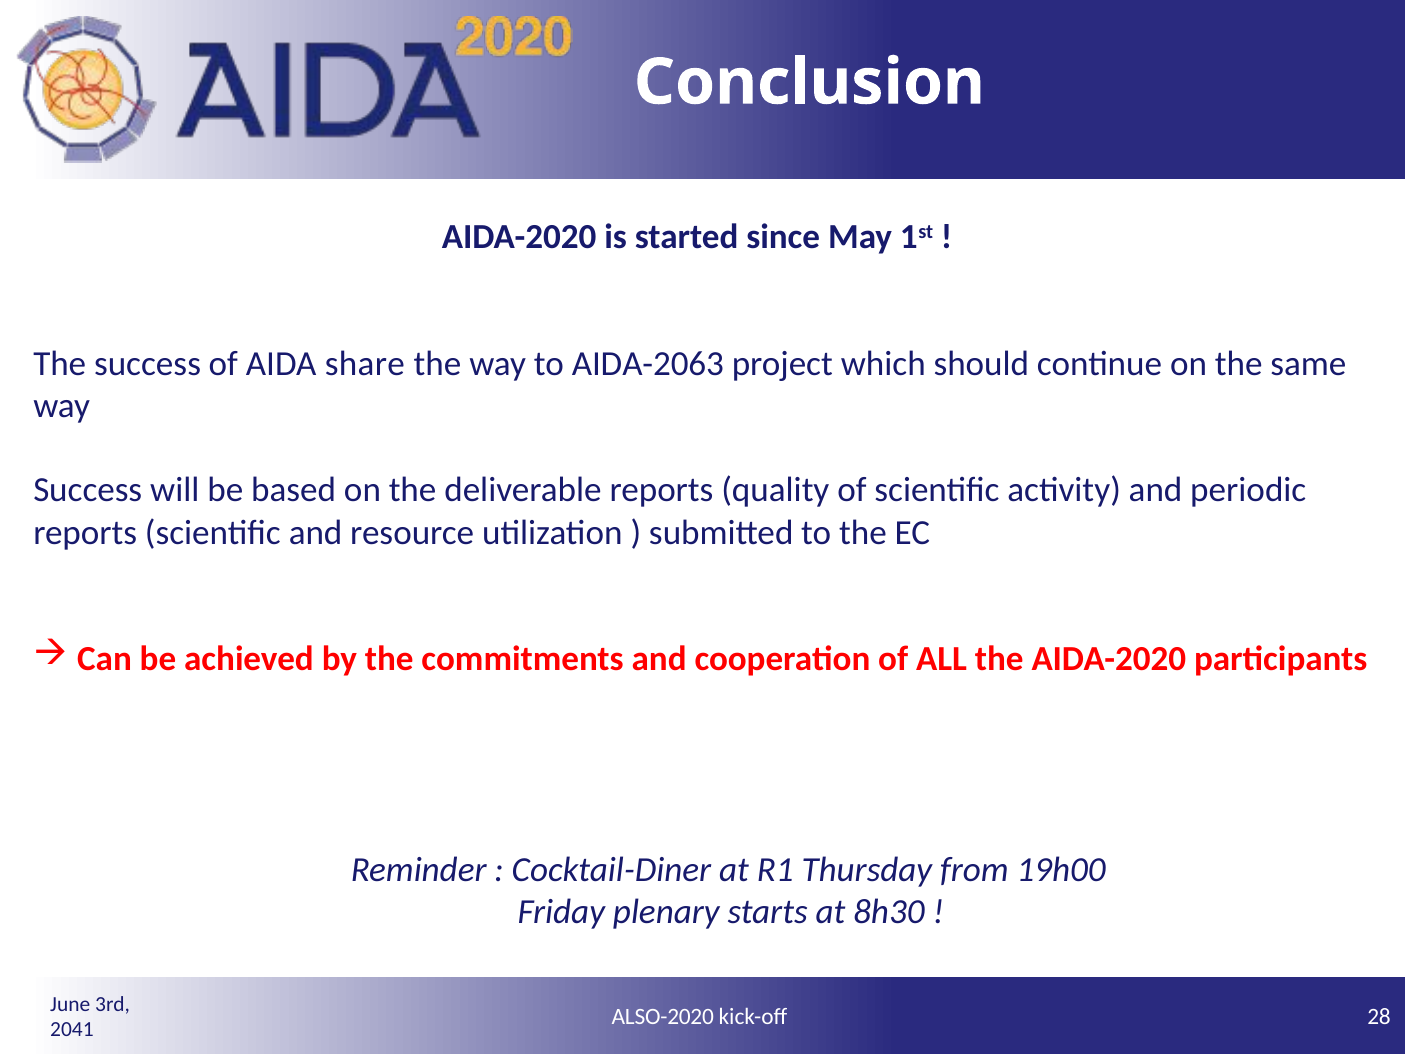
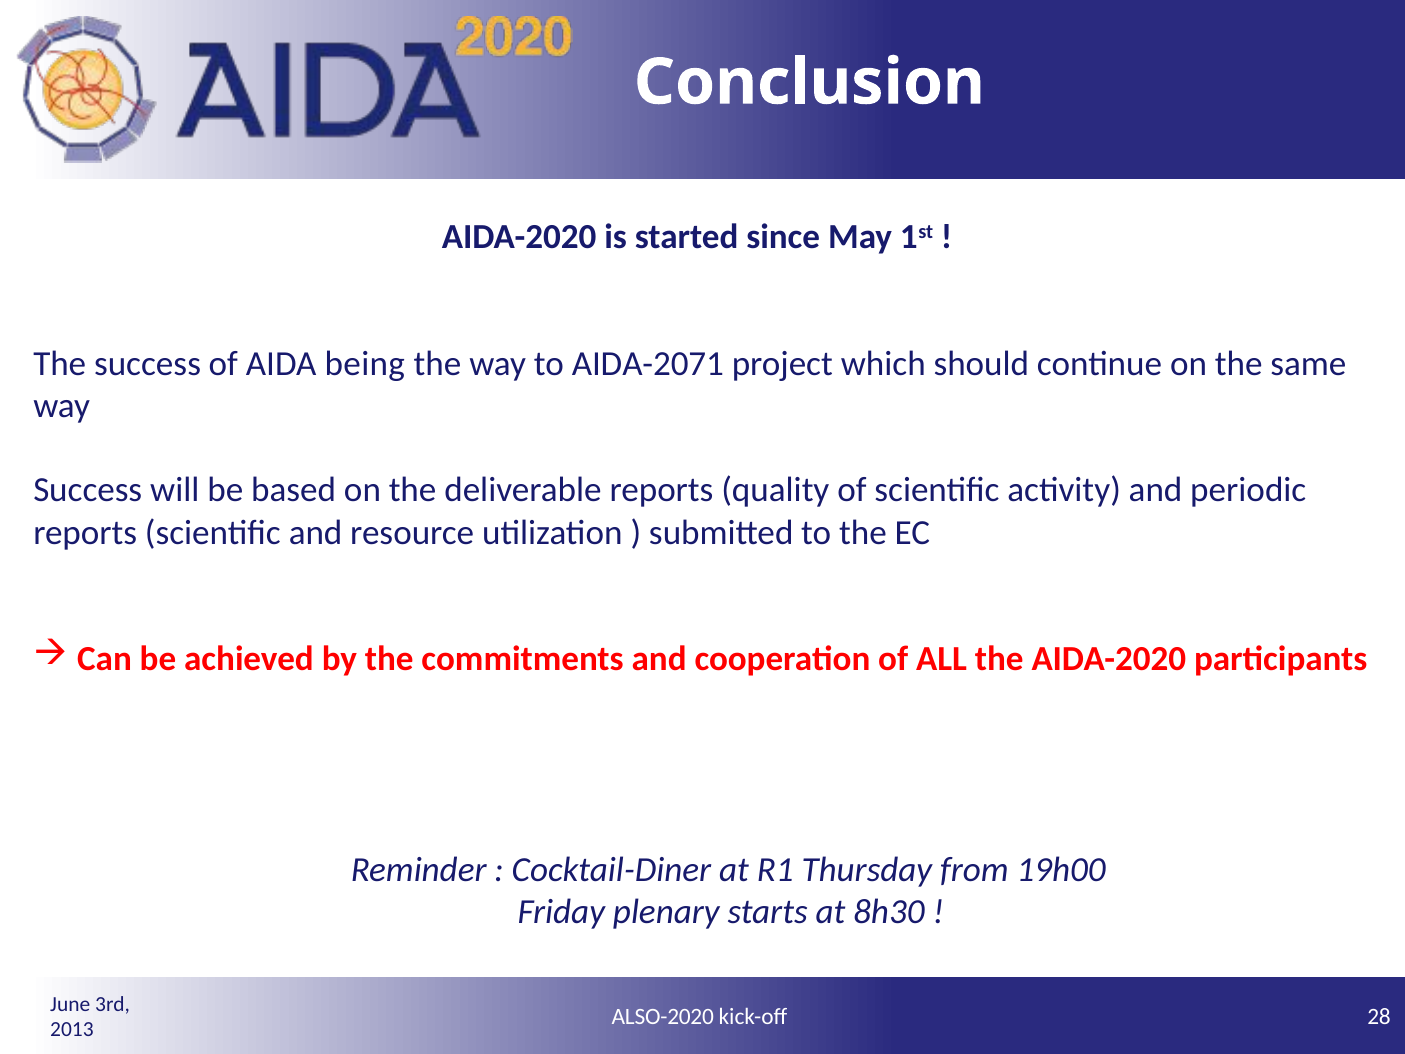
share: share -> being
AIDA-2063: AIDA-2063 -> AIDA-2071
2041: 2041 -> 2013
